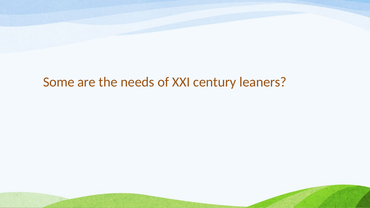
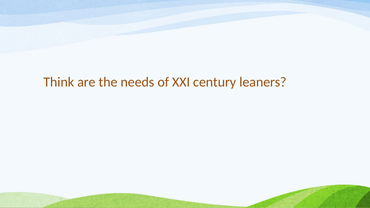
Some: Some -> Think
